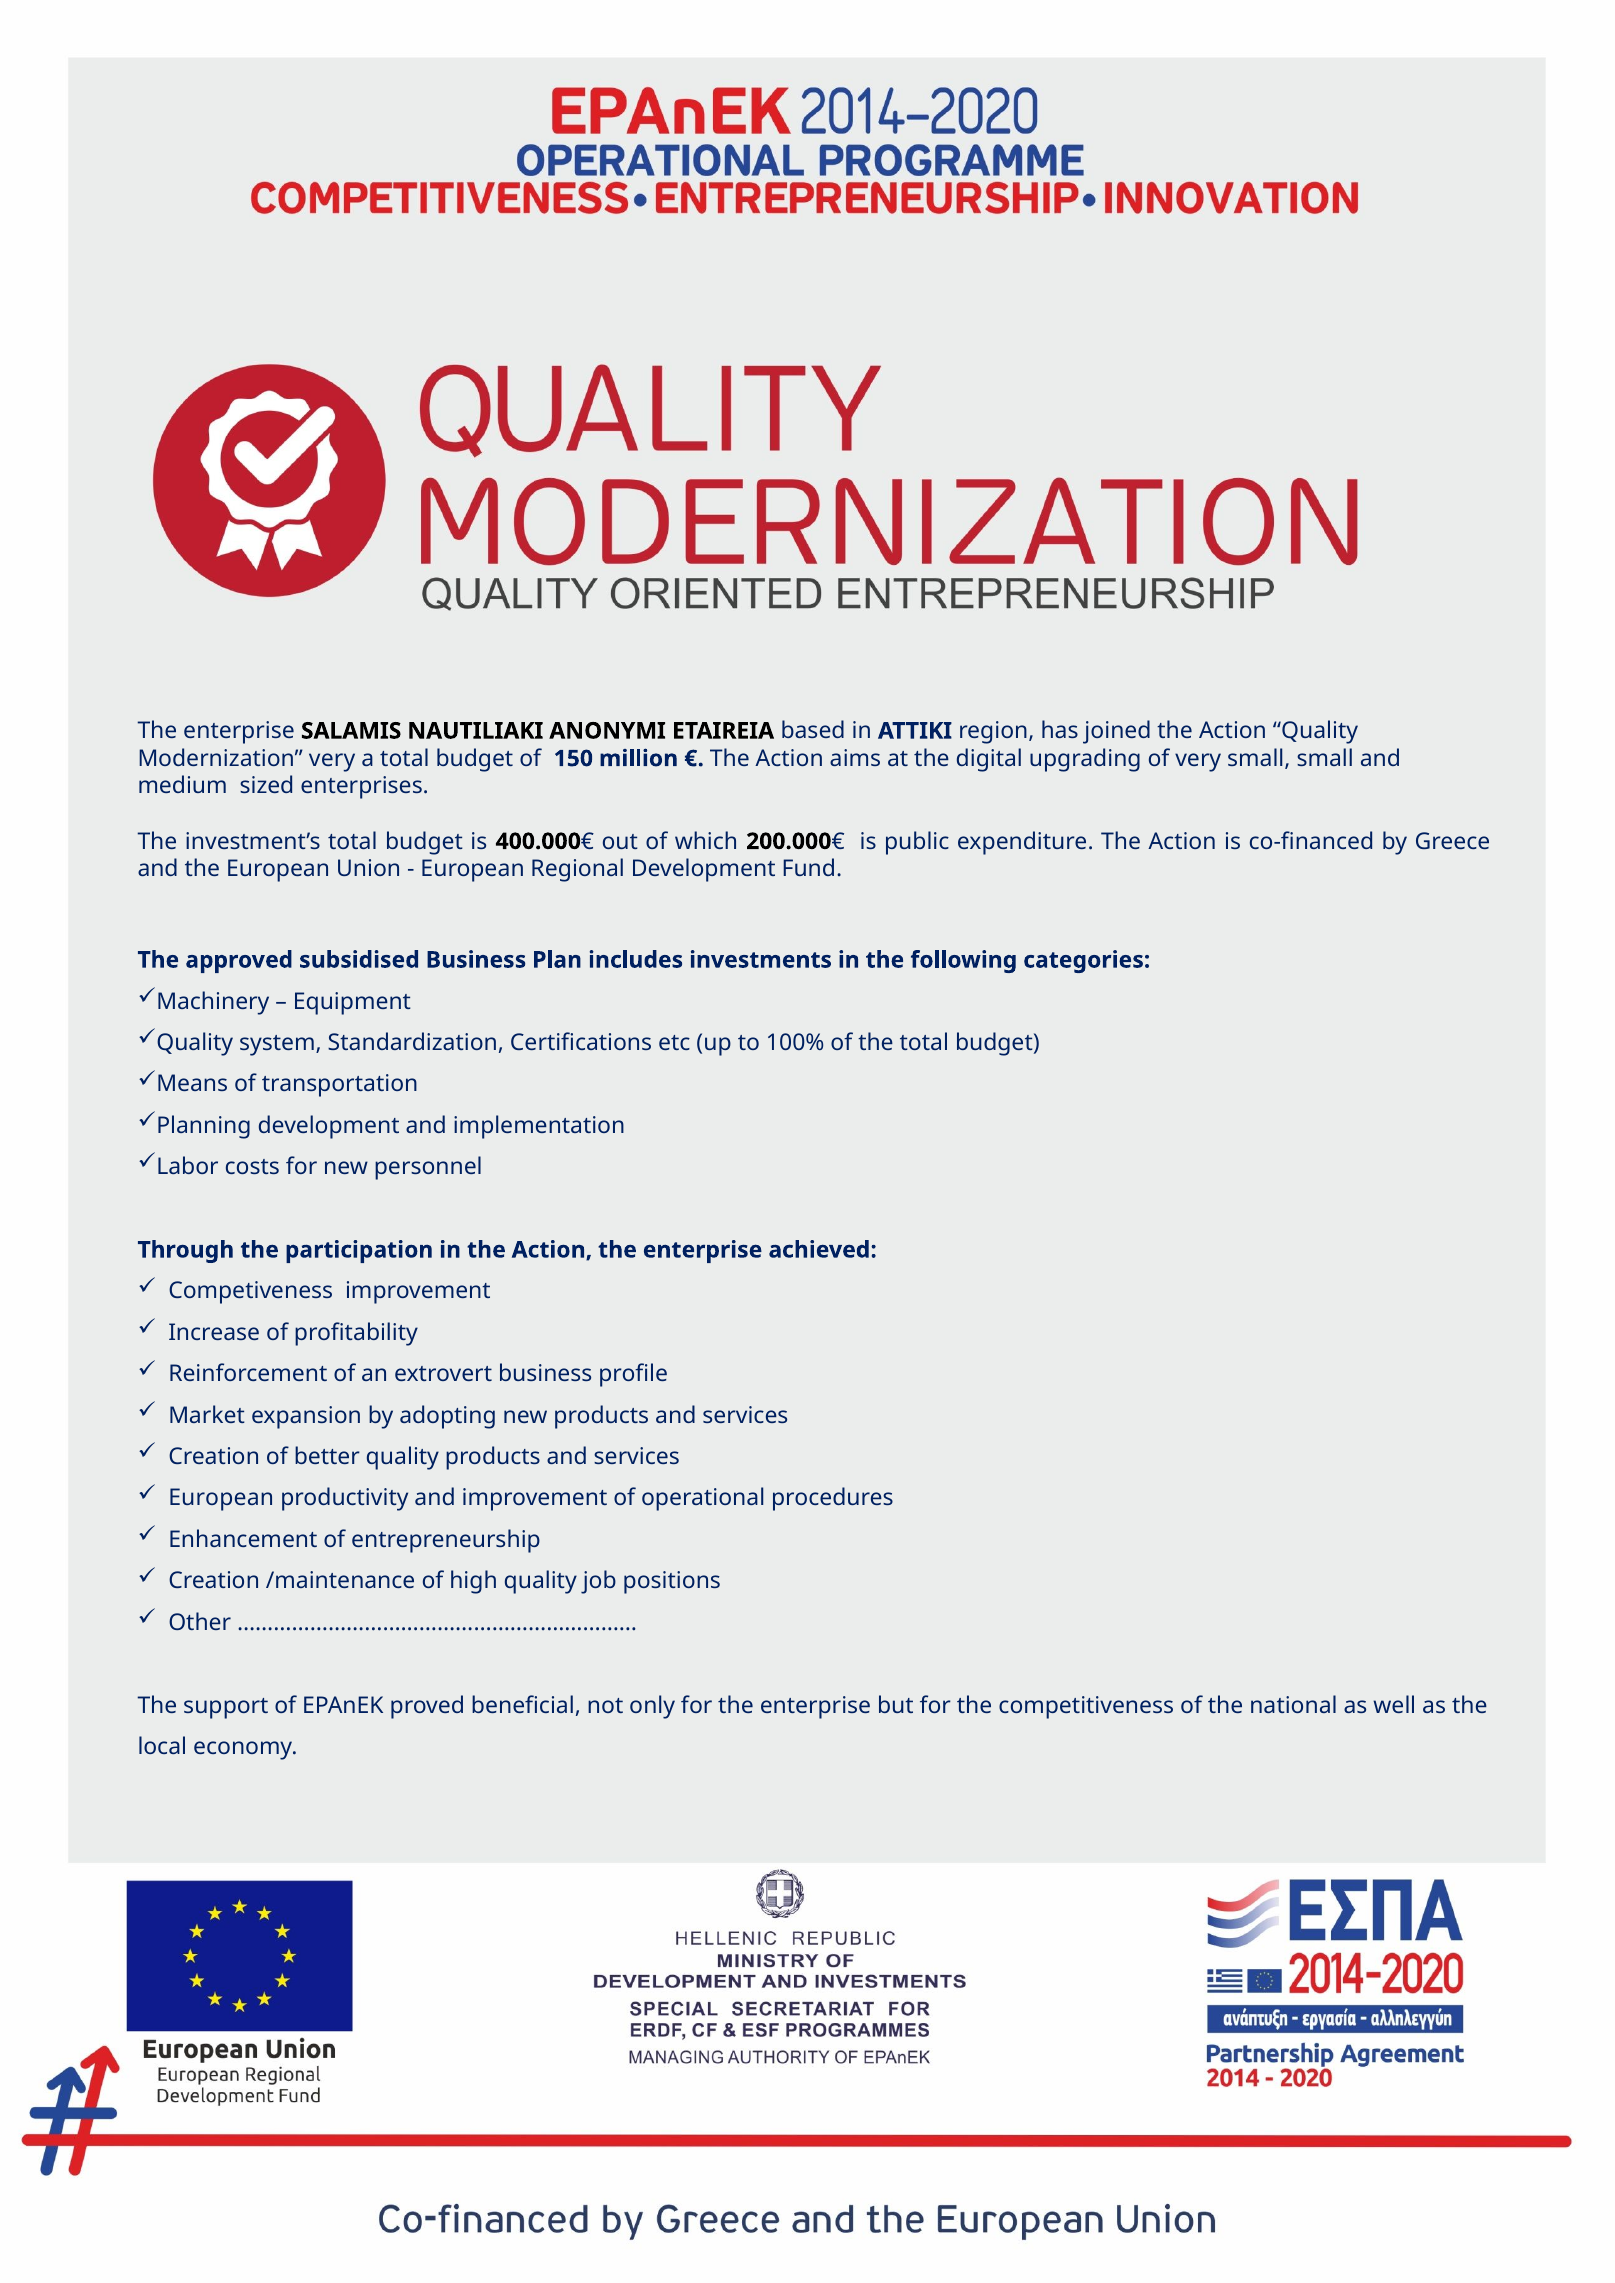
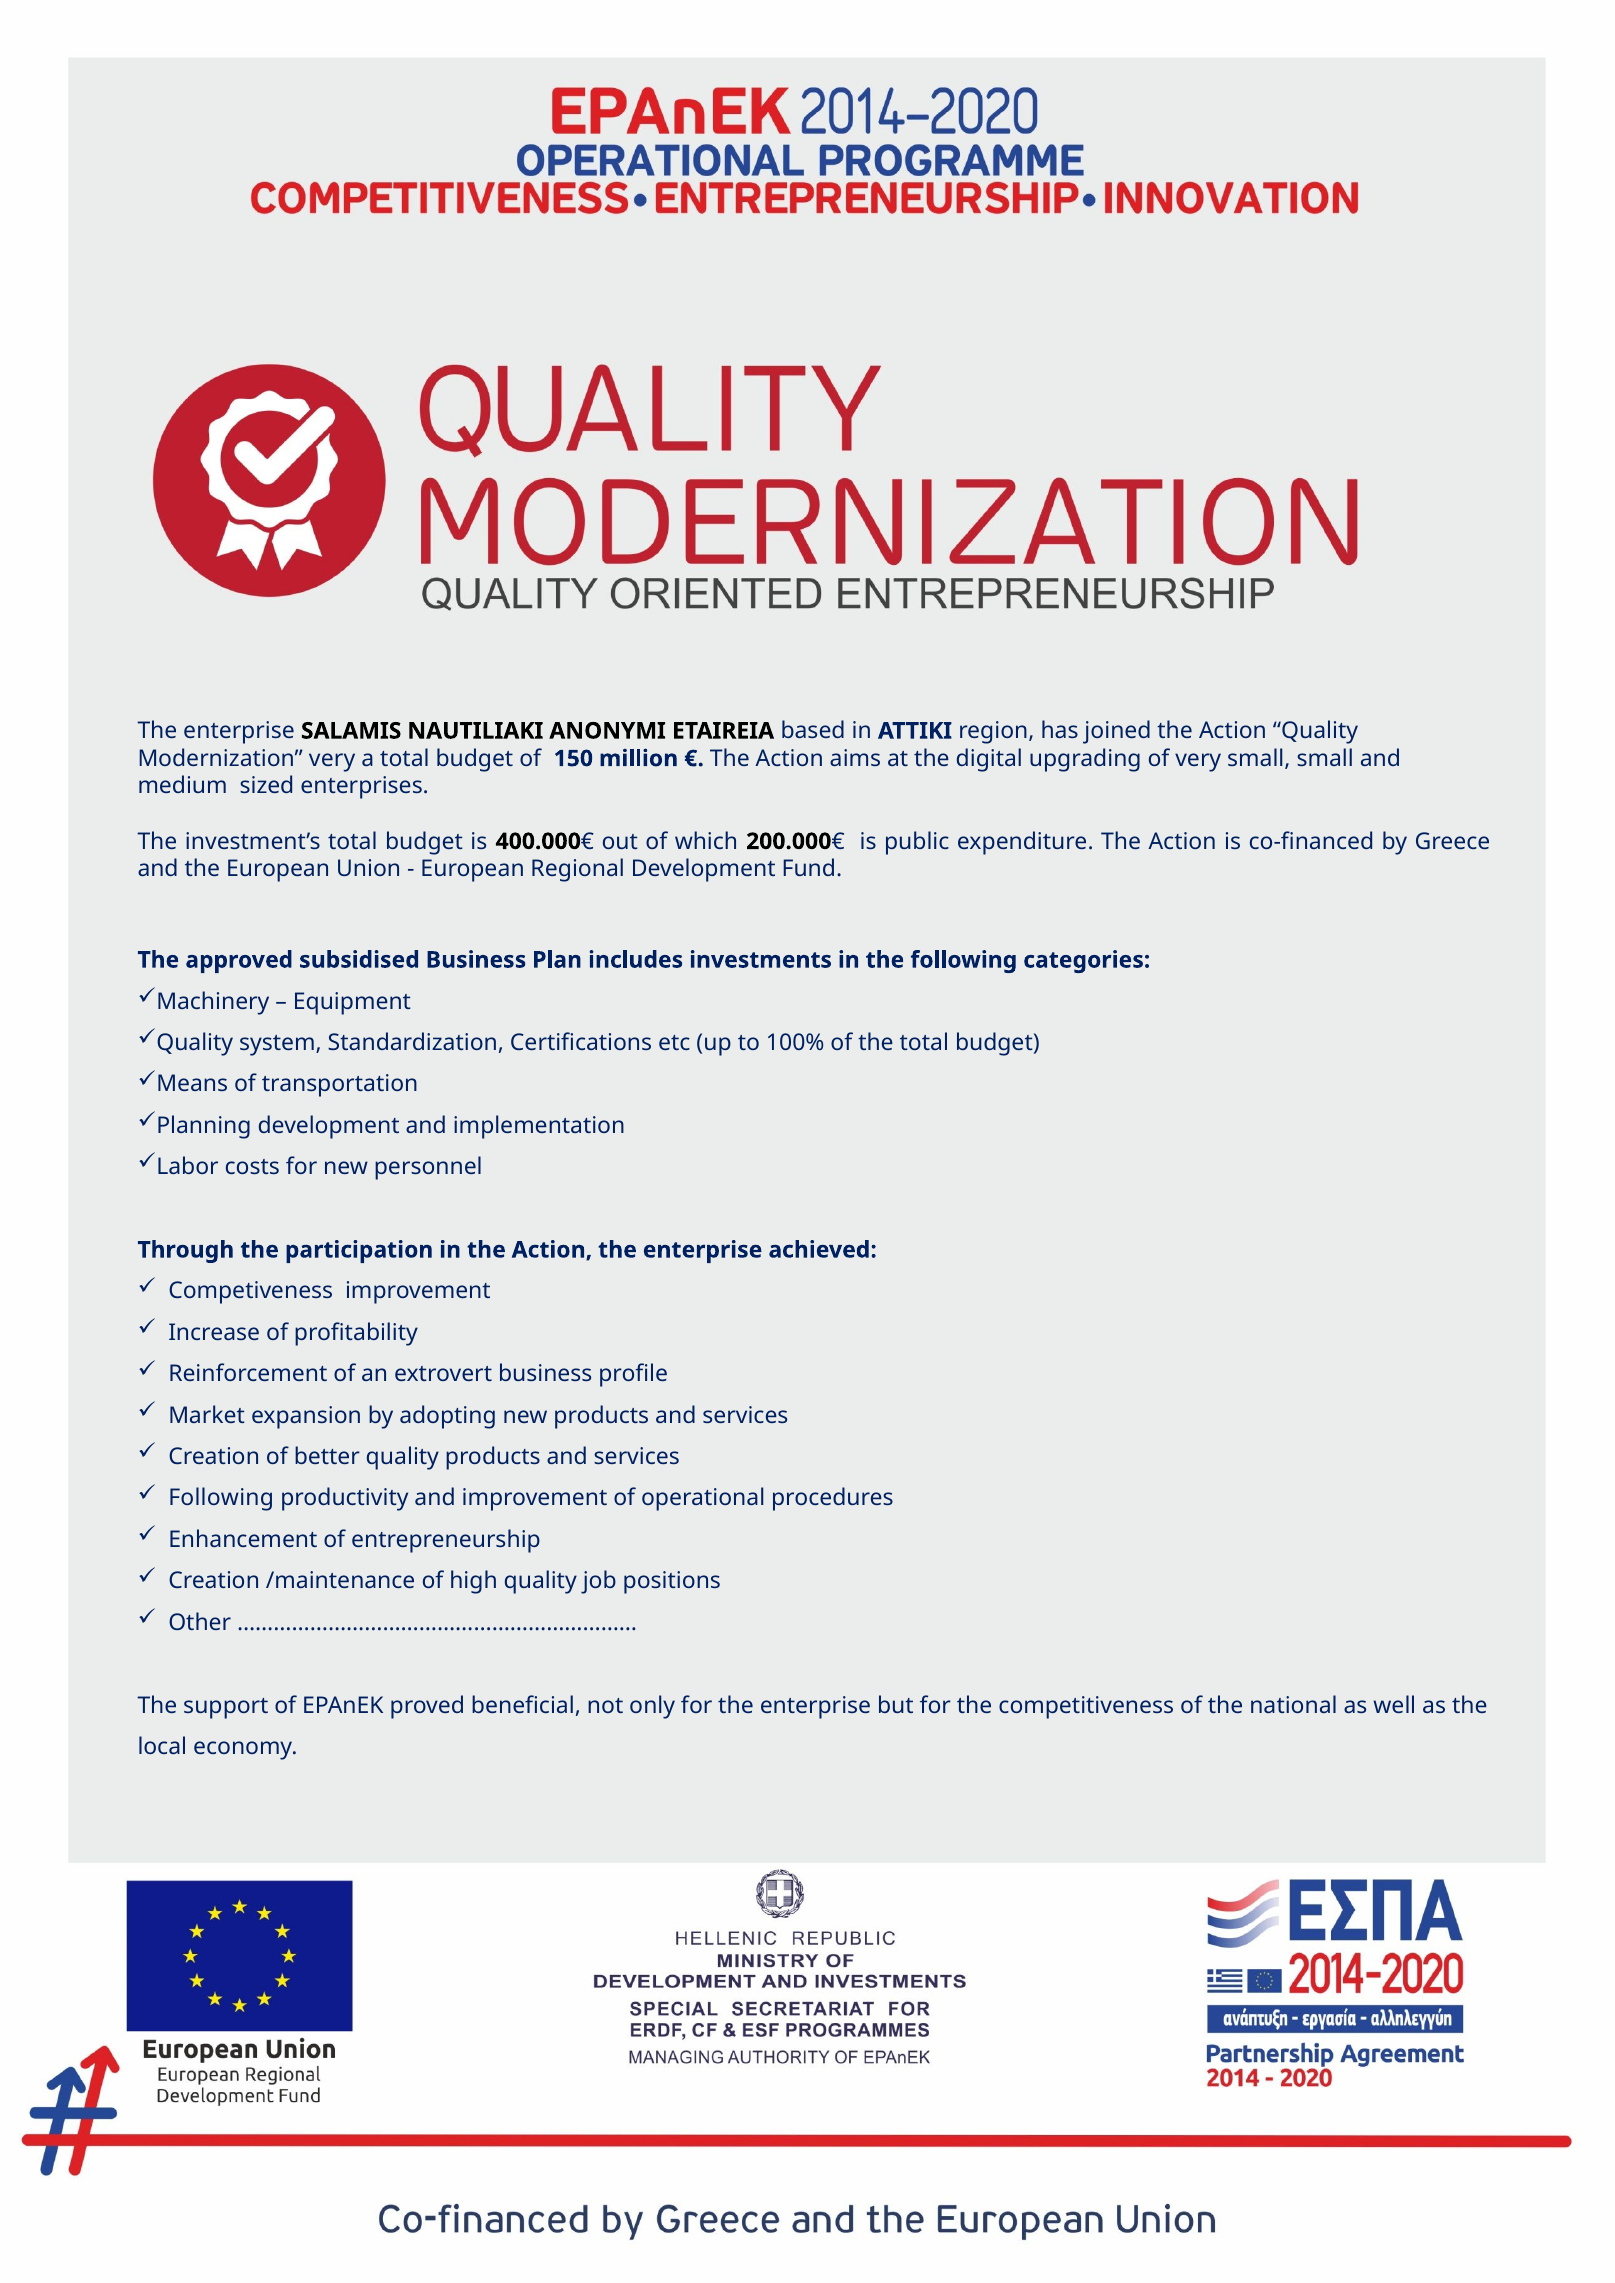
European at (221, 1499): European -> Following
